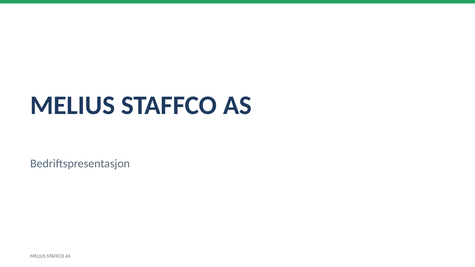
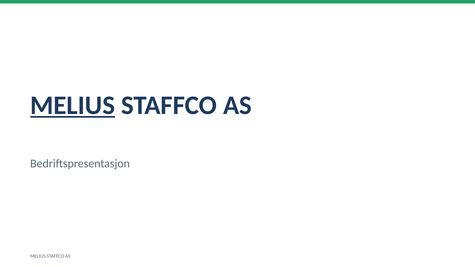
MELIUS at (73, 105) underline: none -> present
